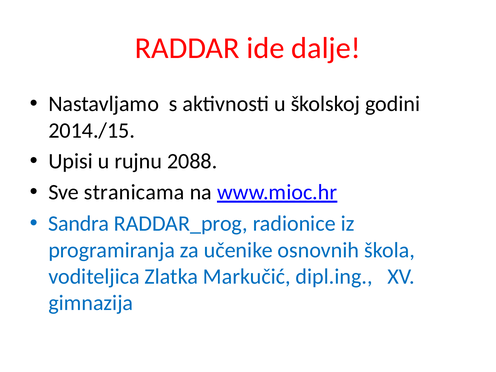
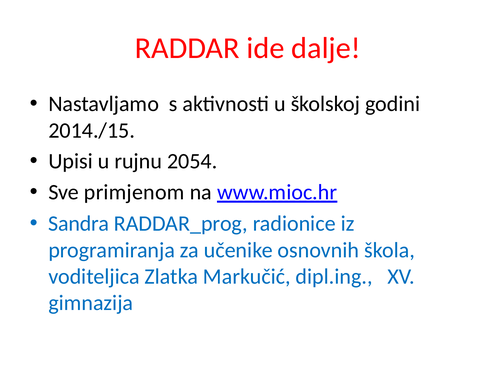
2088: 2088 -> 2054
stranicama: stranicama -> primjenom
